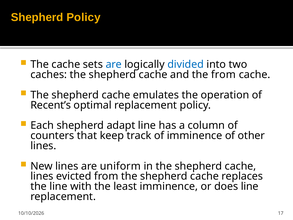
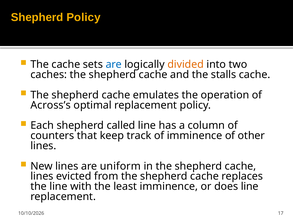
divided colour: blue -> orange
the from: from -> stalls
Recent’s: Recent’s -> Across’s
adapt: adapt -> called
